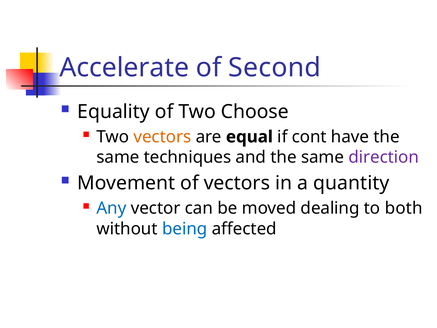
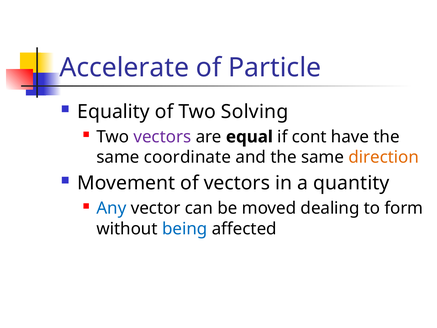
Second: Second -> Particle
Choose: Choose -> Solving
vectors at (162, 137) colour: orange -> purple
techniques: techniques -> coordinate
direction colour: purple -> orange
both: both -> form
